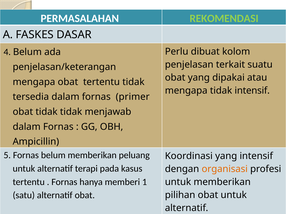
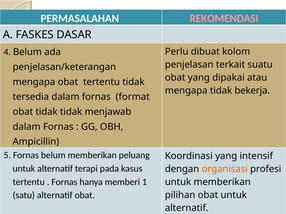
REKOMENDASI colour: light green -> pink
tidak intensif: intensif -> bekerja
primer: primer -> format
